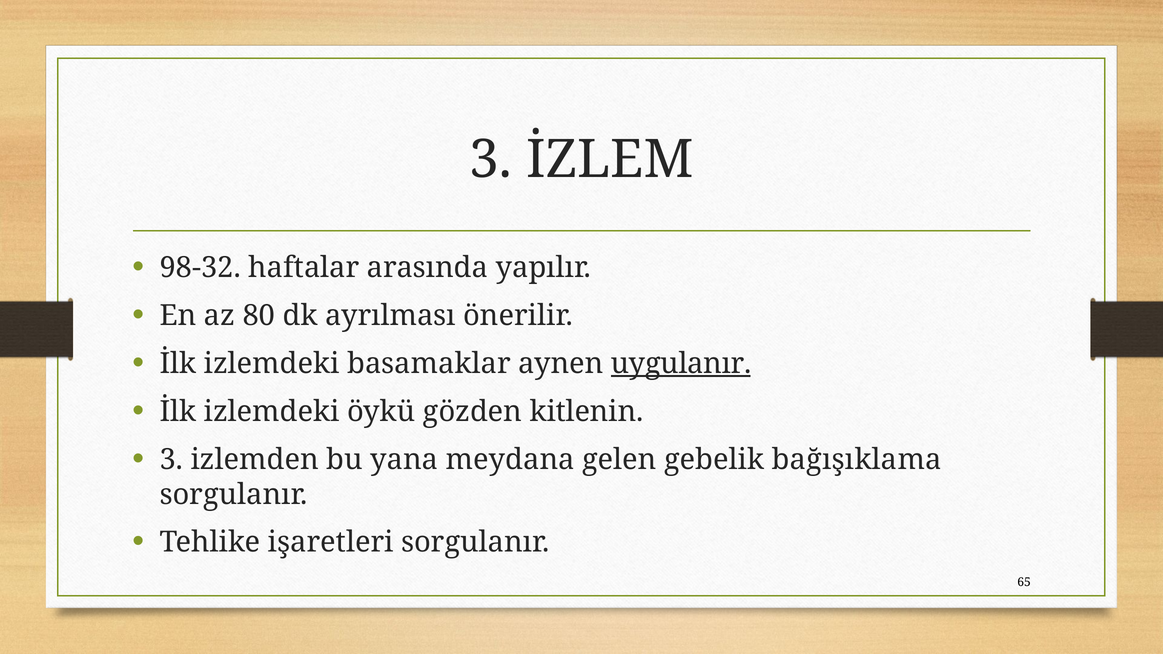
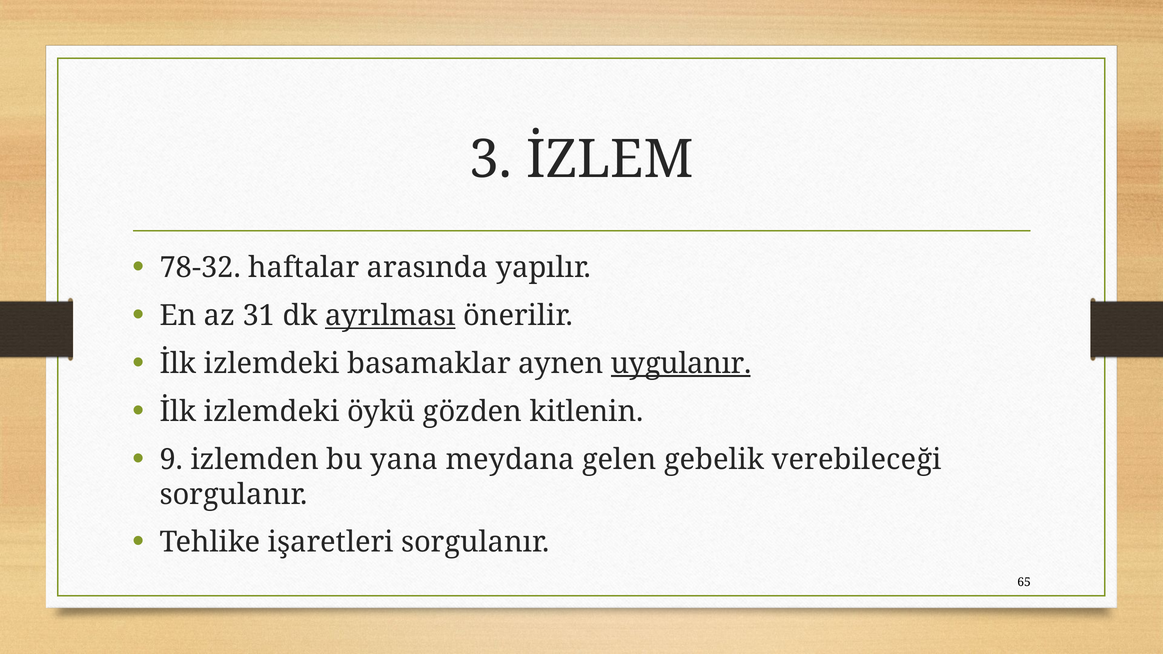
98-32: 98-32 -> 78-32
80: 80 -> 31
ayrılması underline: none -> present
3 at (171, 460): 3 -> 9
bağışıklama: bağışıklama -> verebileceği
